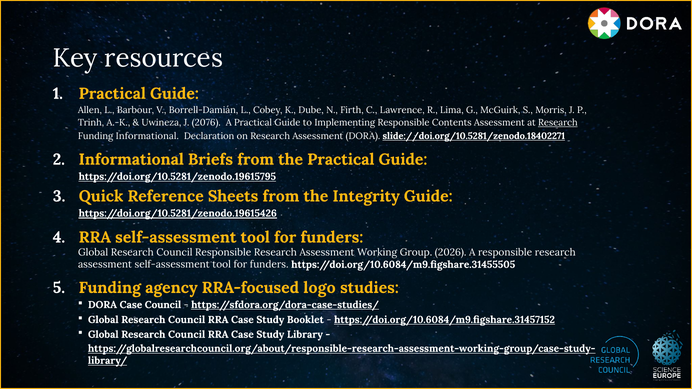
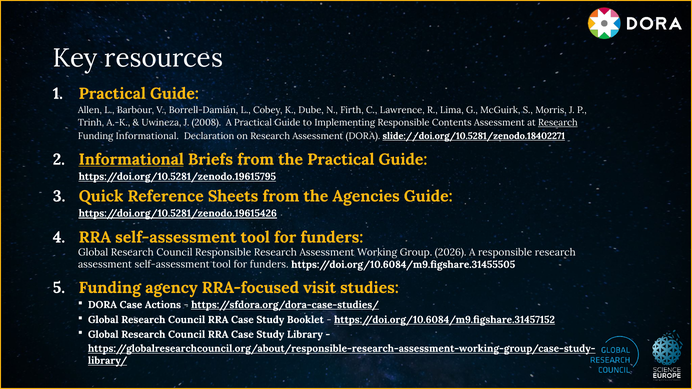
2076: 2076 -> 2008
Informational at (131, 160) underline: none -> present
Integrity: Integrity -> Agencies
logo: logo -> visit
Case Council: Council -> Actions
